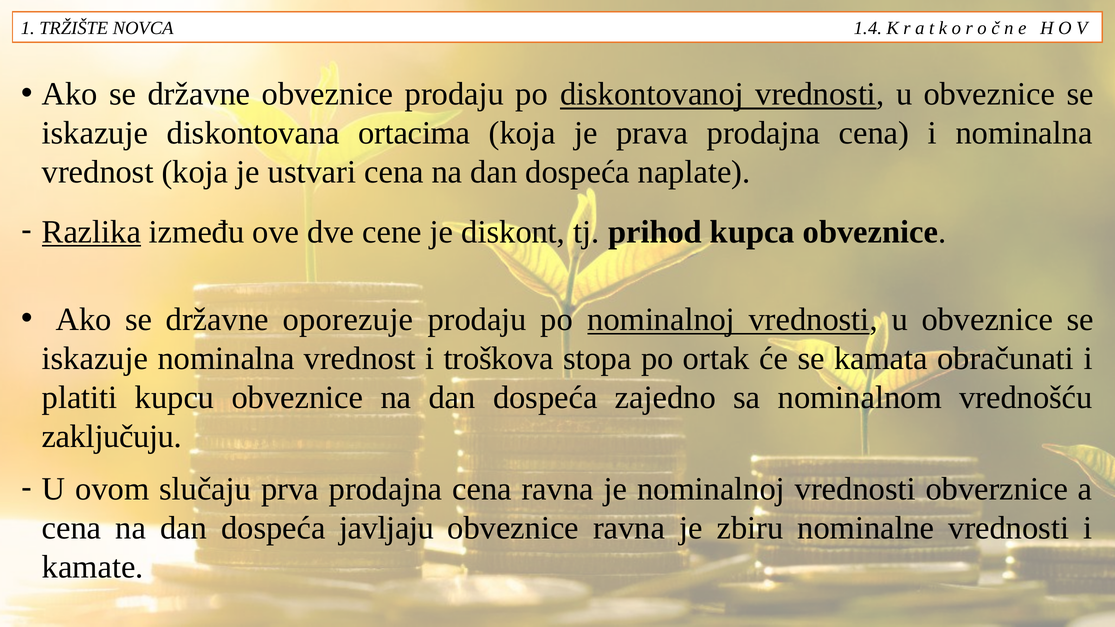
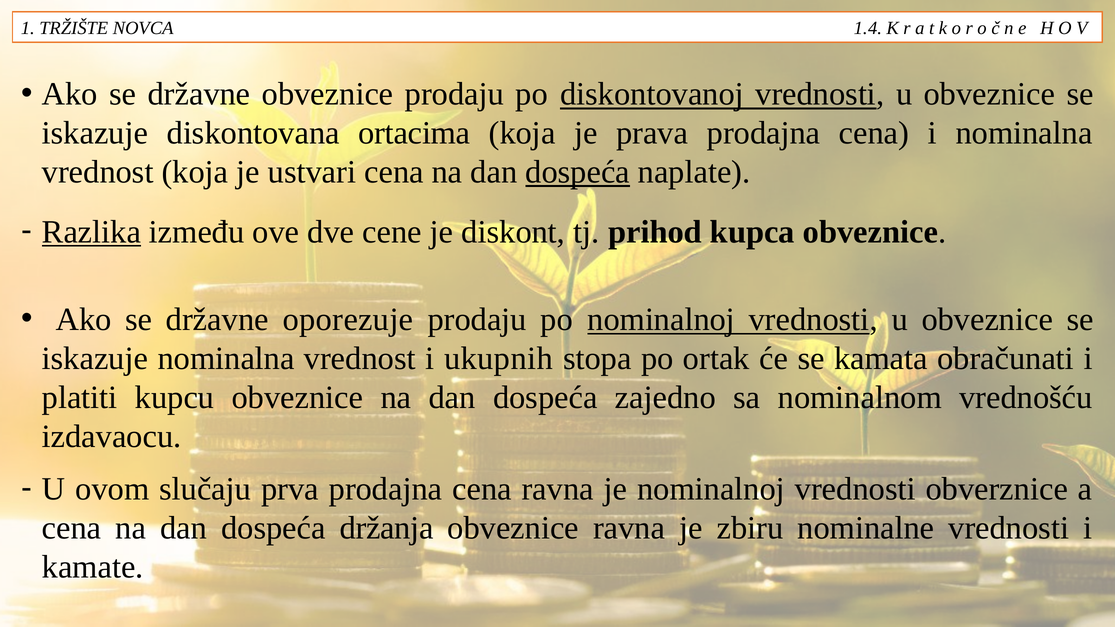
dospeća at (578, 172) underline: none -> present
troškova: troškova -> ukupnih
zaključuju: zaključuju -> izdavaocu
javljaju: javljaju -> držanja
